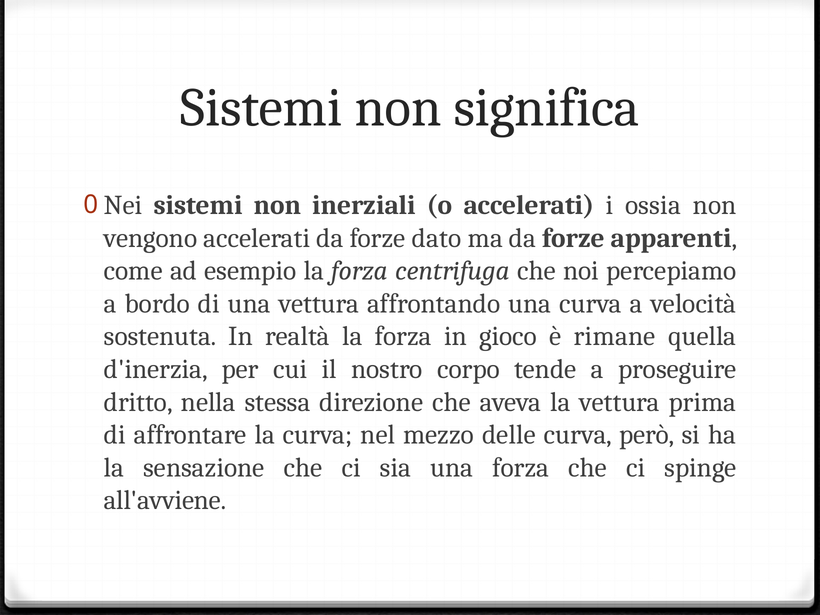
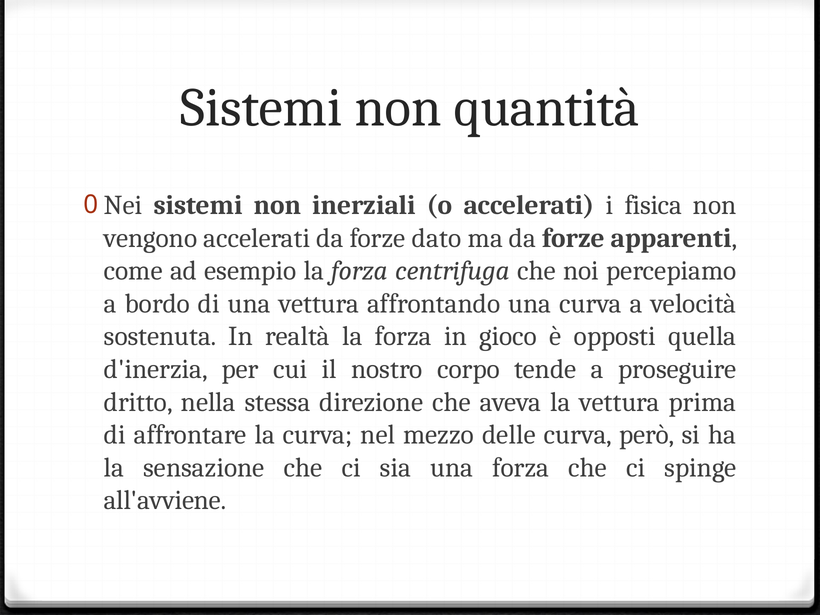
significa: significa -> quantità
ossia: ossia -> fisica
rimane: rimane -> opposti
